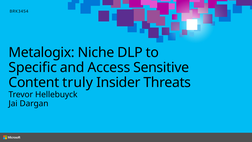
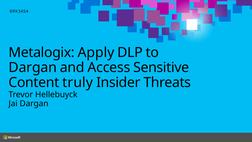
Niche: Niche -> Apply
Specific at (33, 67): Specific -> Dargan
